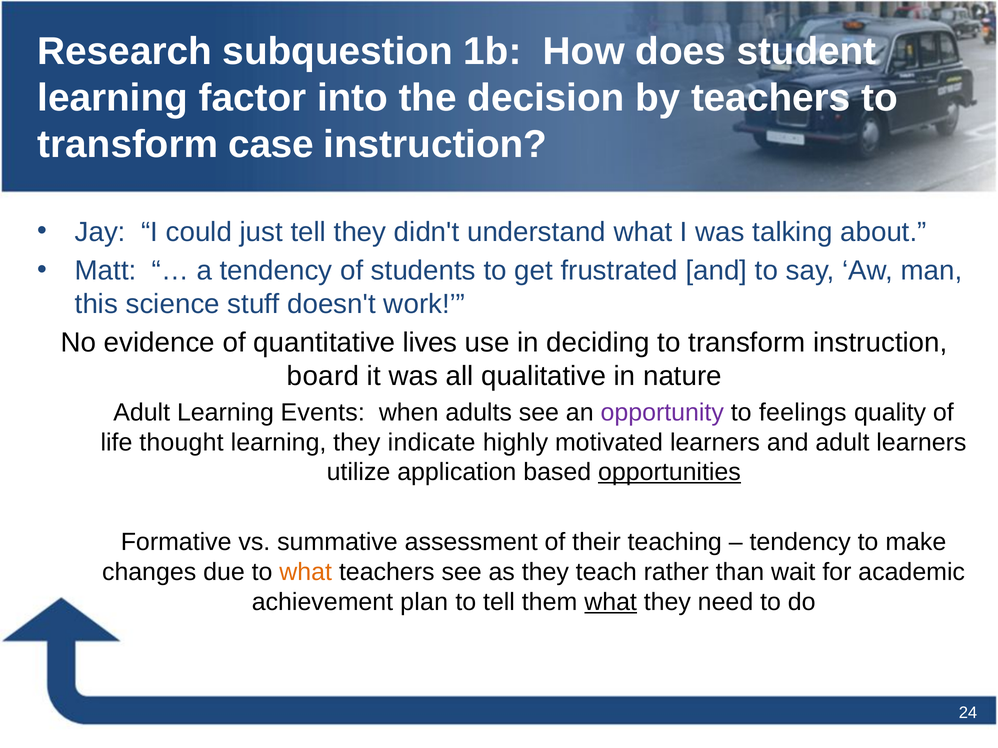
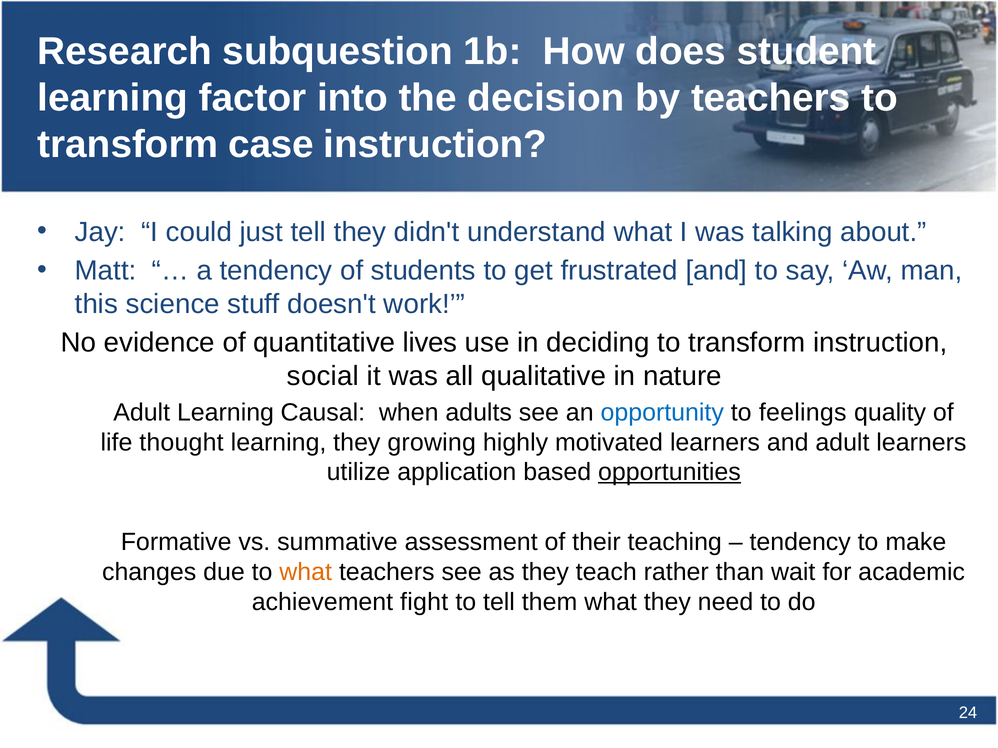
board: board -> social
Events: Events -> Causal
opportunity colour: purple -> blue
indicate: indicate -> growing
plan: plan -> fight
what at (611, 602) underline: present -> none
